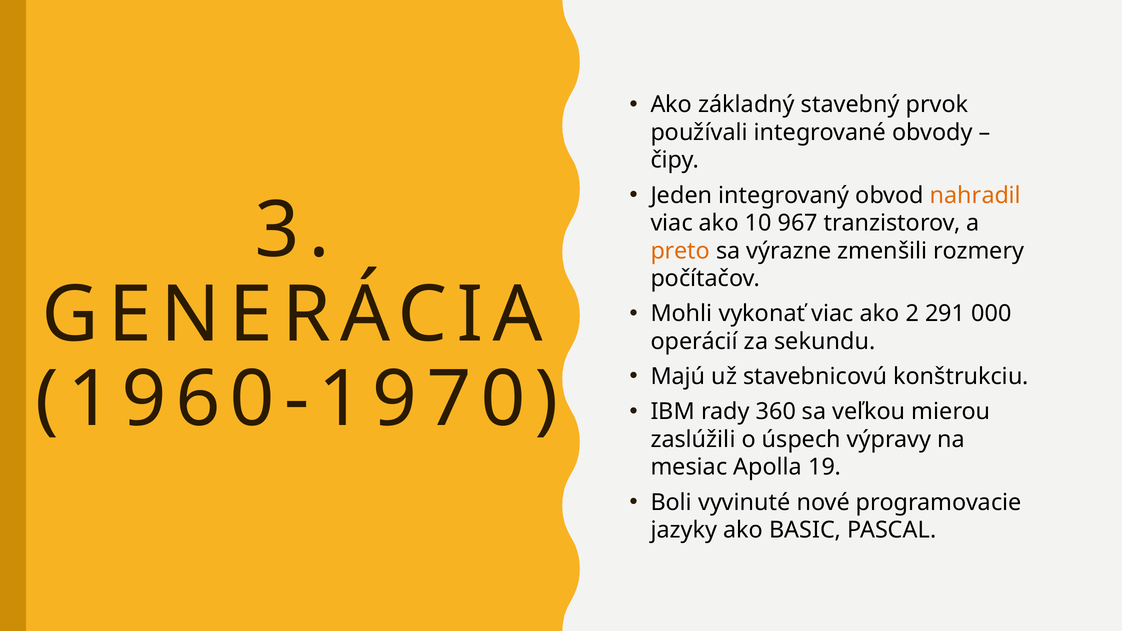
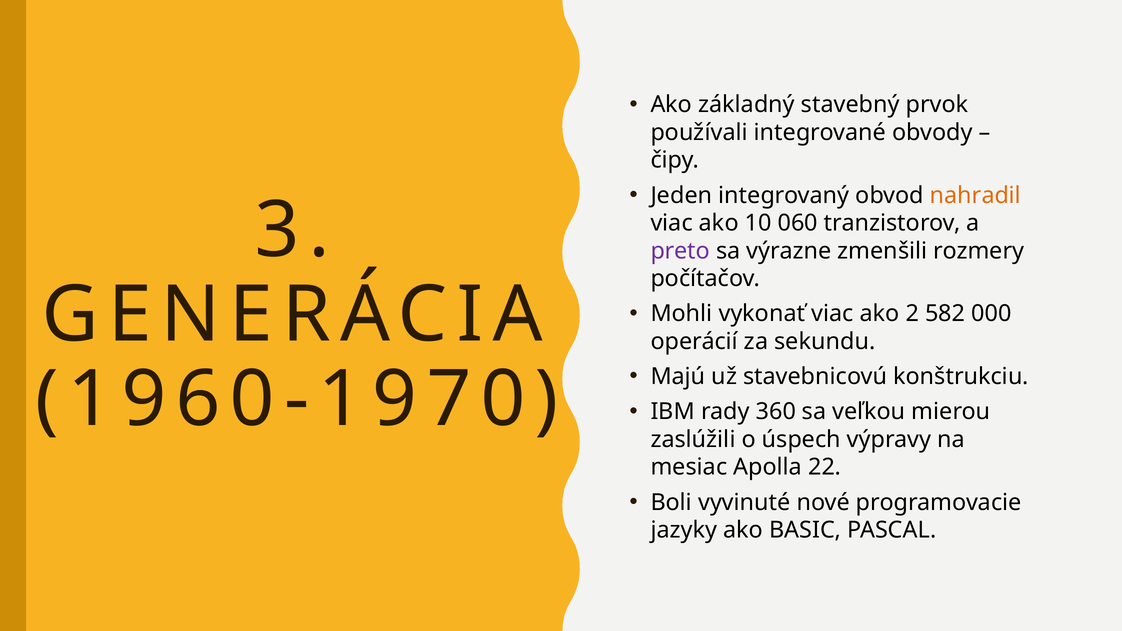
967: 967 -> 060
preto colour: orange -> purple
291: 291 -> 582
19: 19 -> 22
